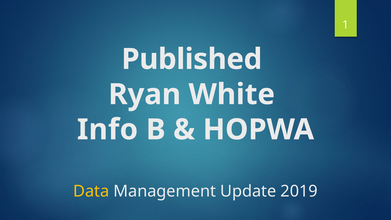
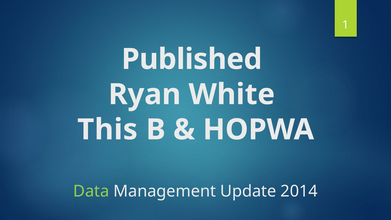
Info: Info -> This
Data colour: yellow -> light green
2019: 2019 -> 2014
